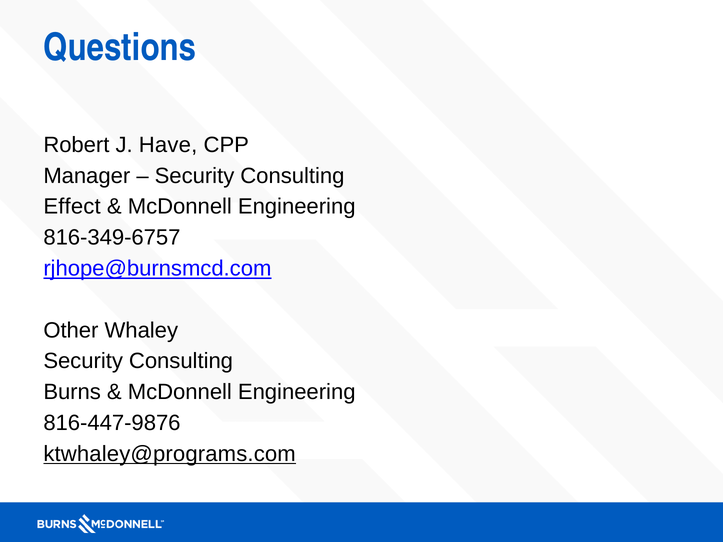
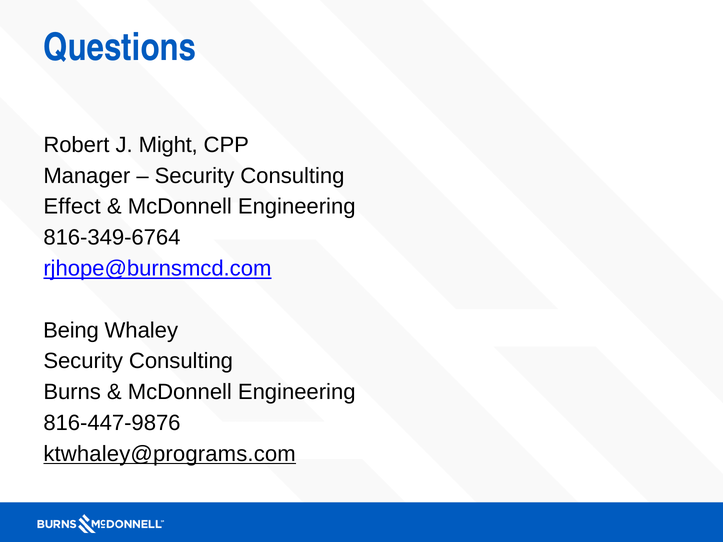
Have: Have -> Might
816-349-6757: 816-349-6757 -> 816-349-6764
Other: Other -> Being
